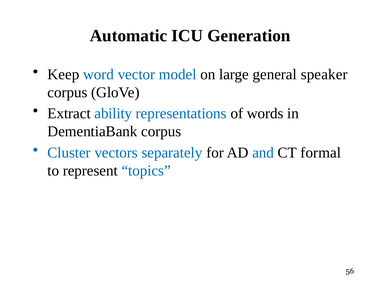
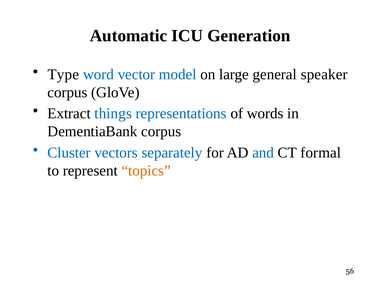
Keep: Keep -> Type
ability: ability -> things
topics colour: blue -> orange
